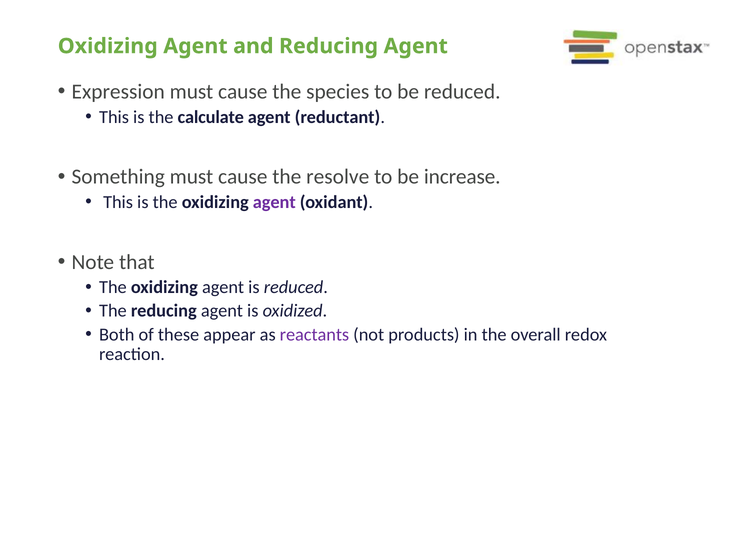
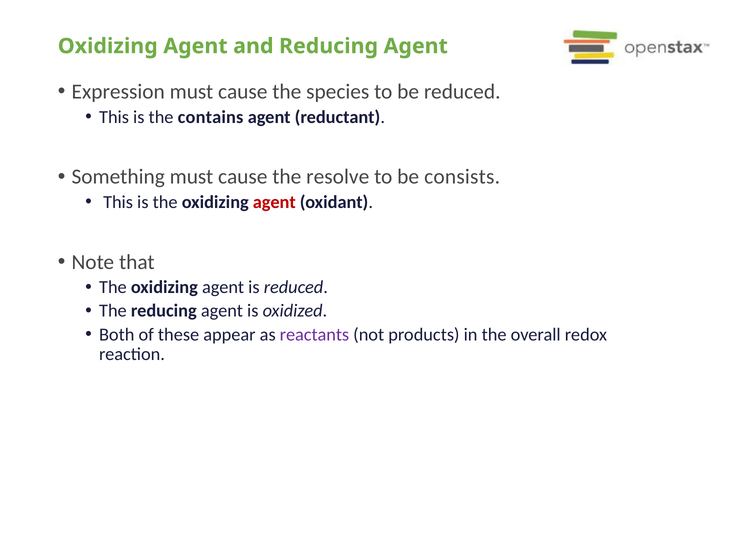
calculate: calculate -> contains
increase: increase -> consists
agent at (274, 202) colour: purple -> red
